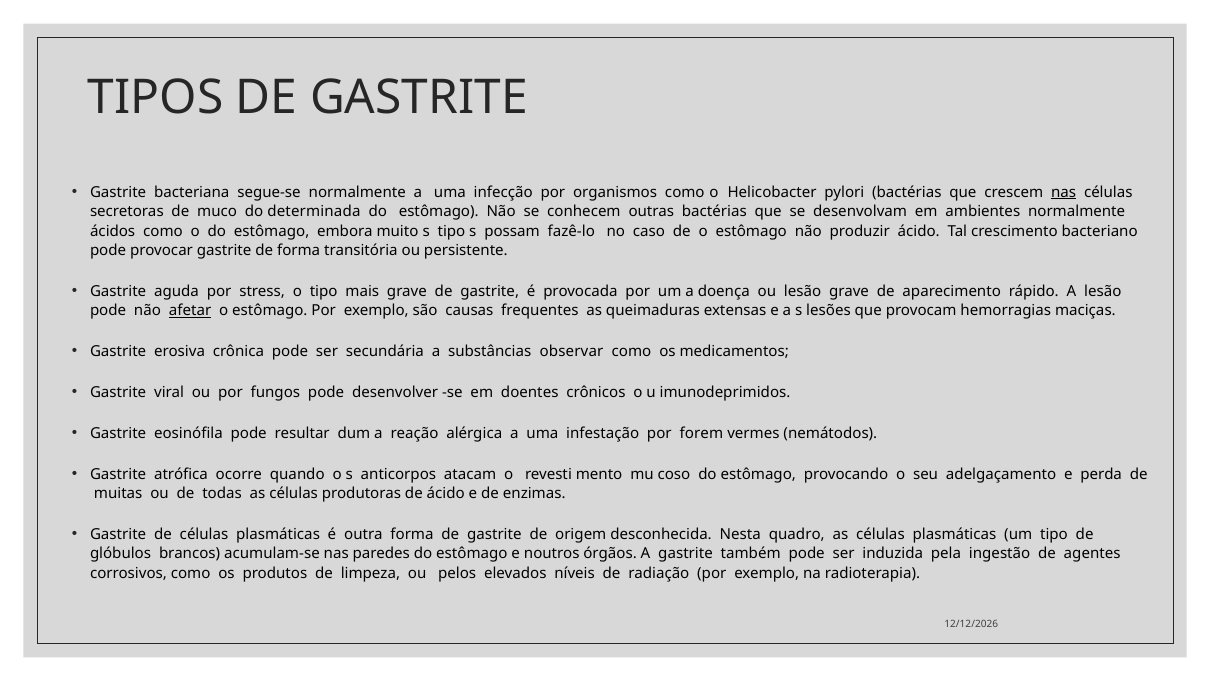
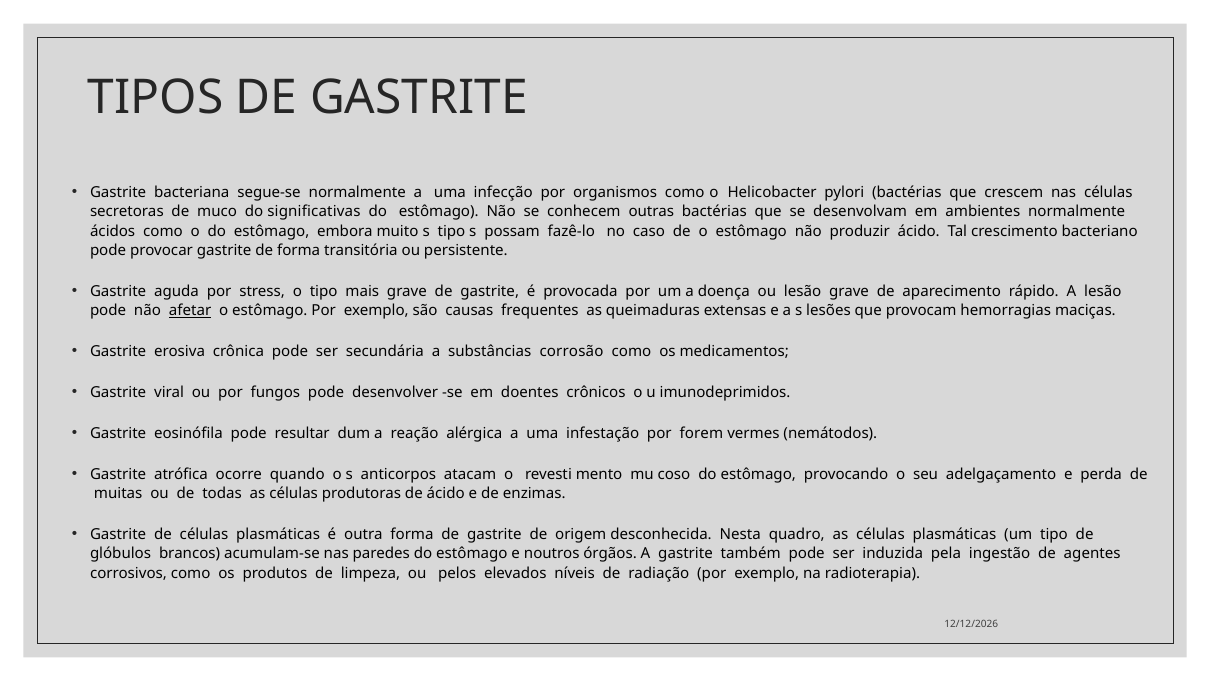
nas at (1064, 192) underline: present -> none
determinada: determinada -> significativas
observar: observar -> corrosão
